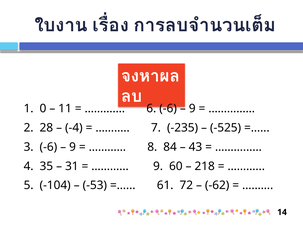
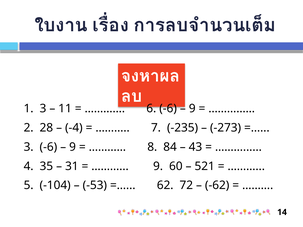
1 0: 0 -> 3
-525: -525 -> -273
218: 218 -> 521
61: 61 -> 62
